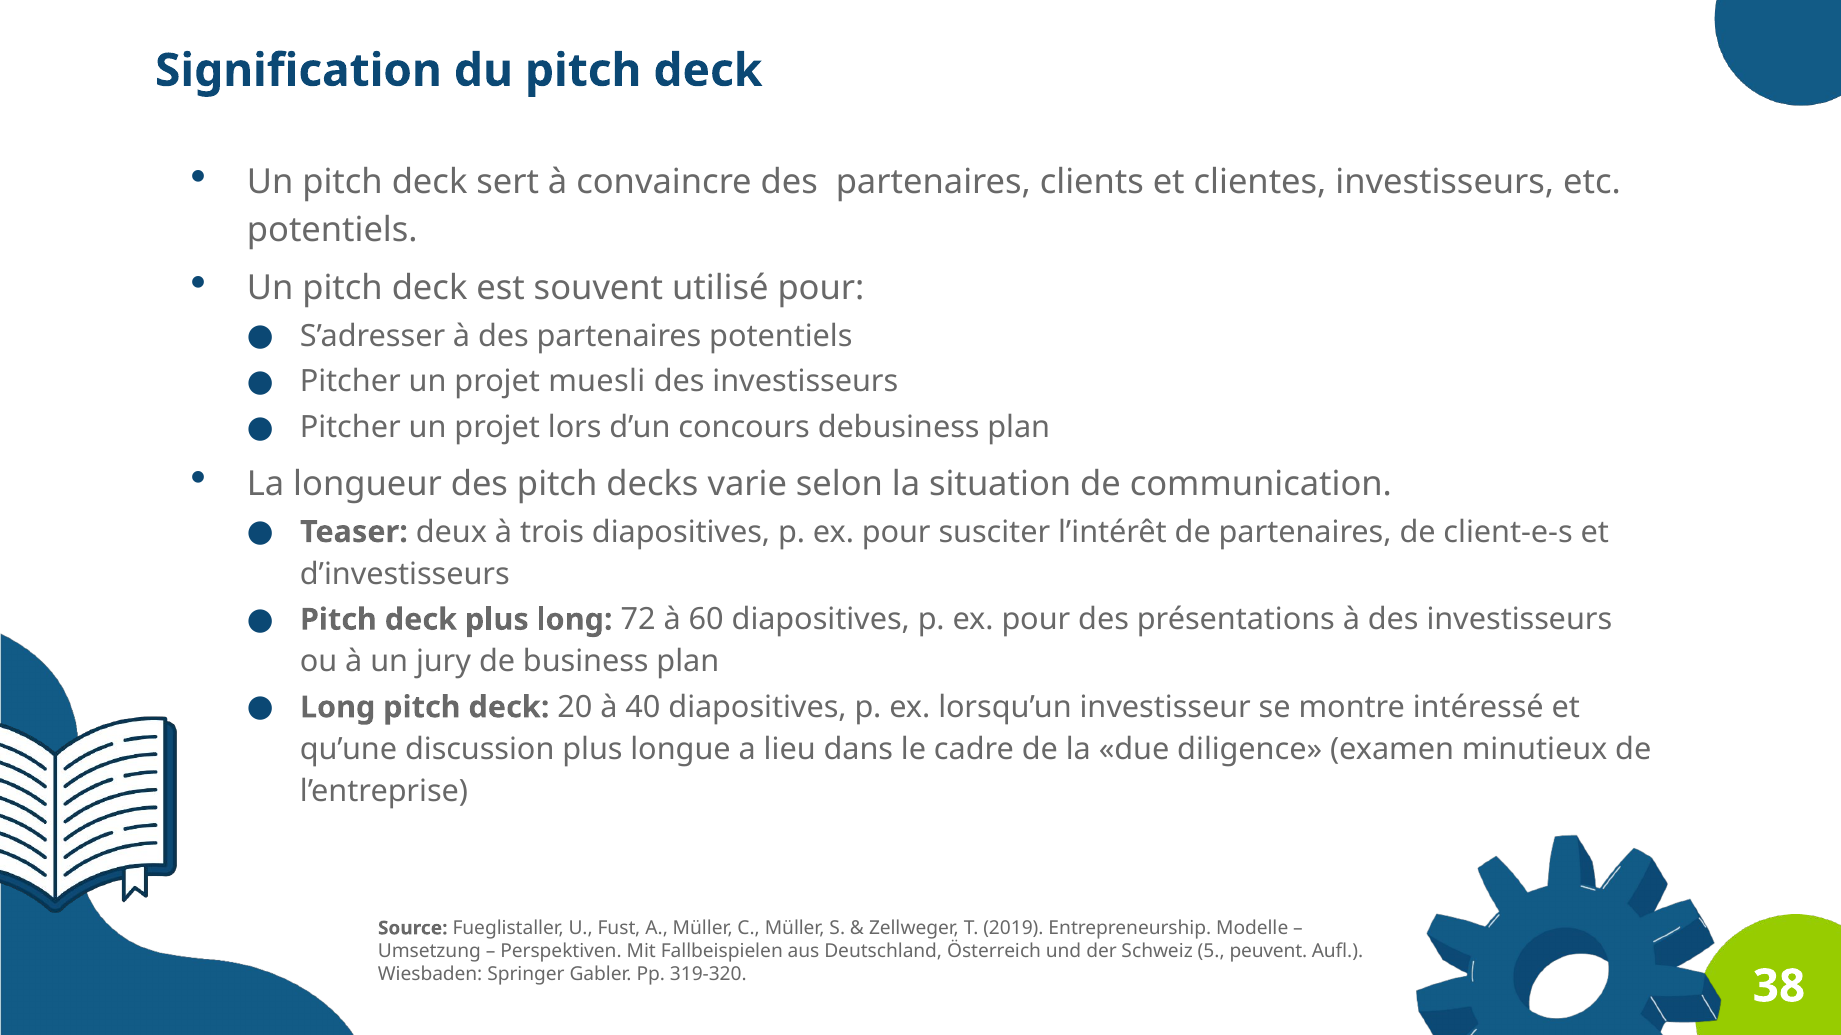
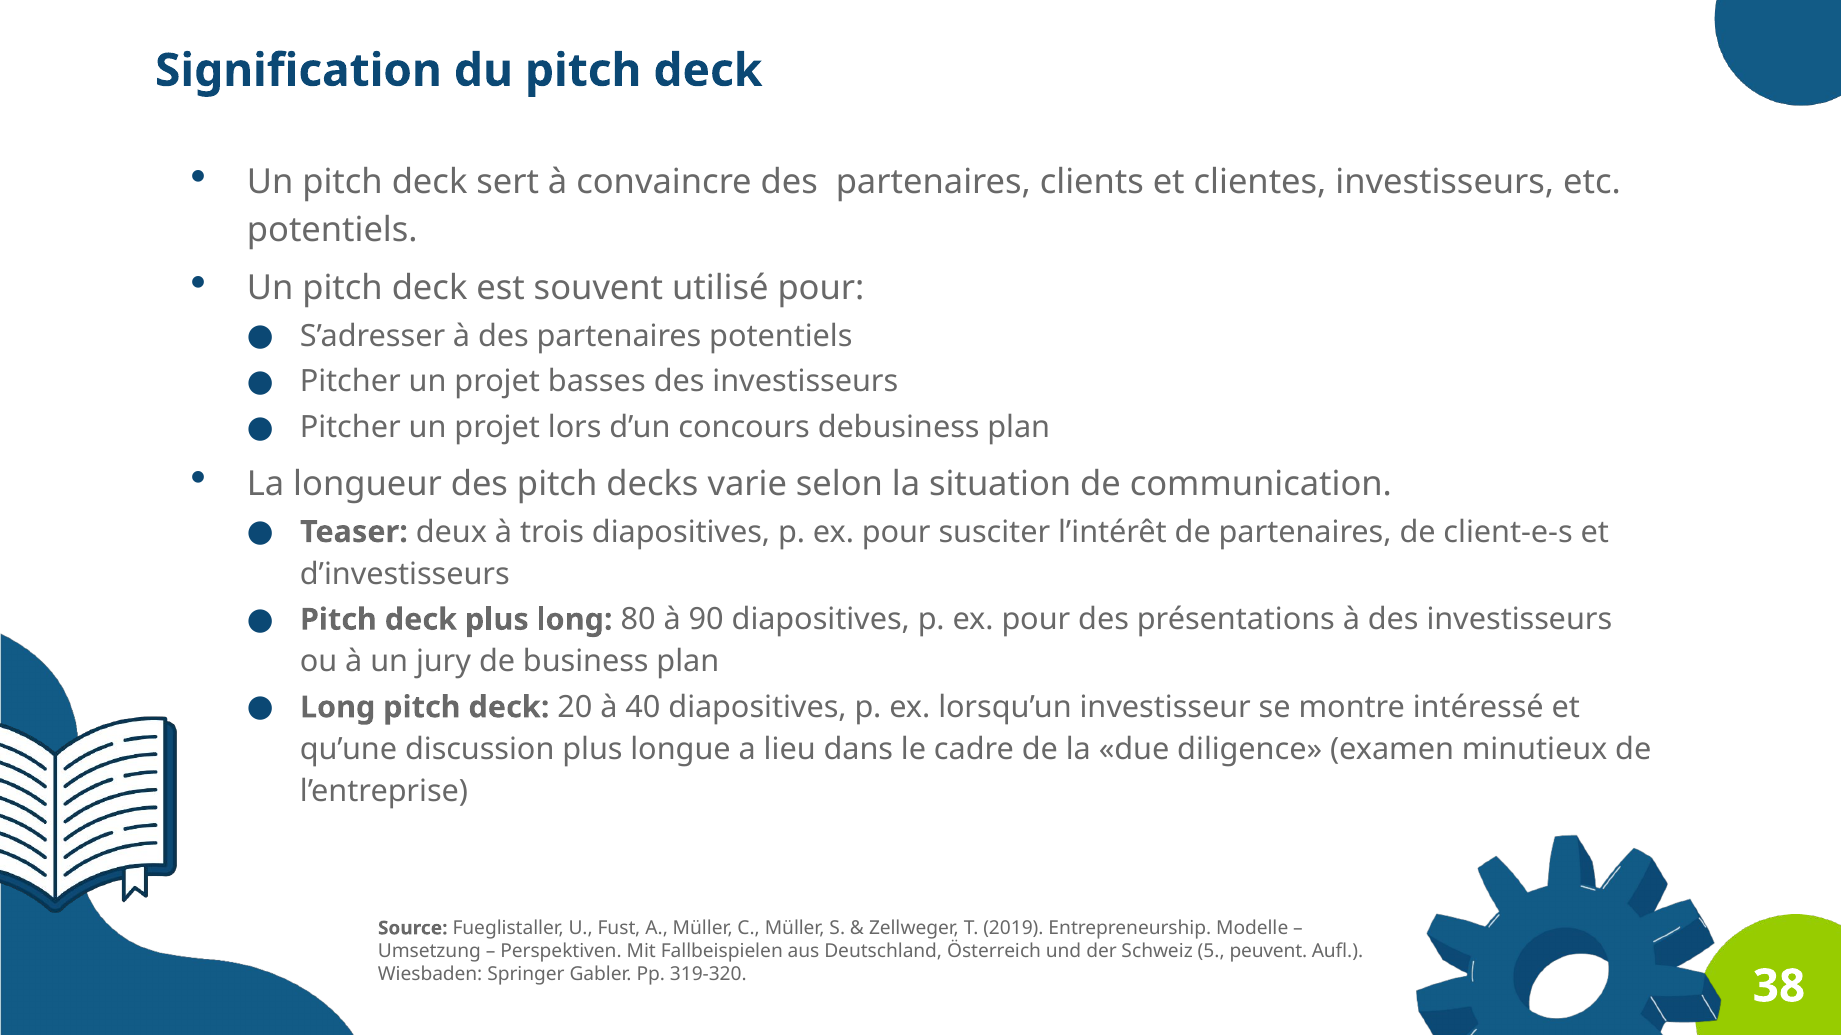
muesli: muesli -> basses
72: 72 -> 80
60: 60 -> 90
